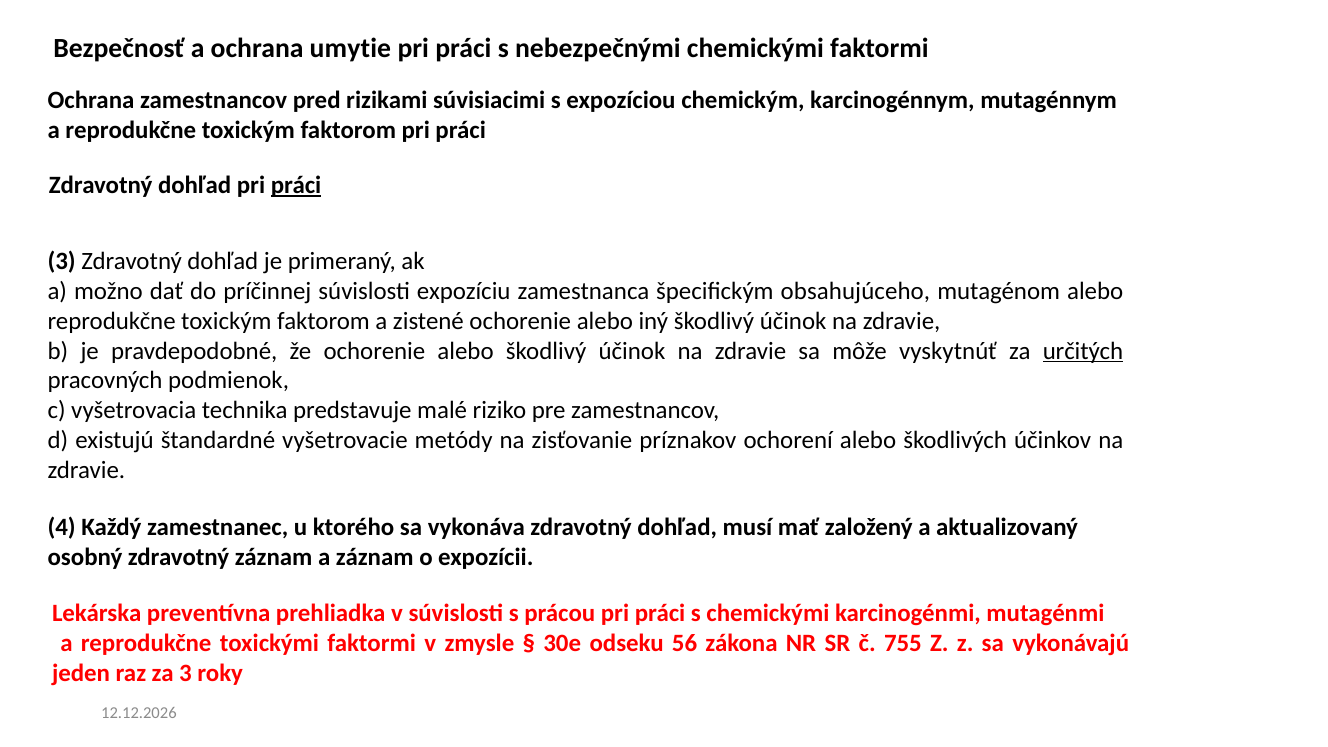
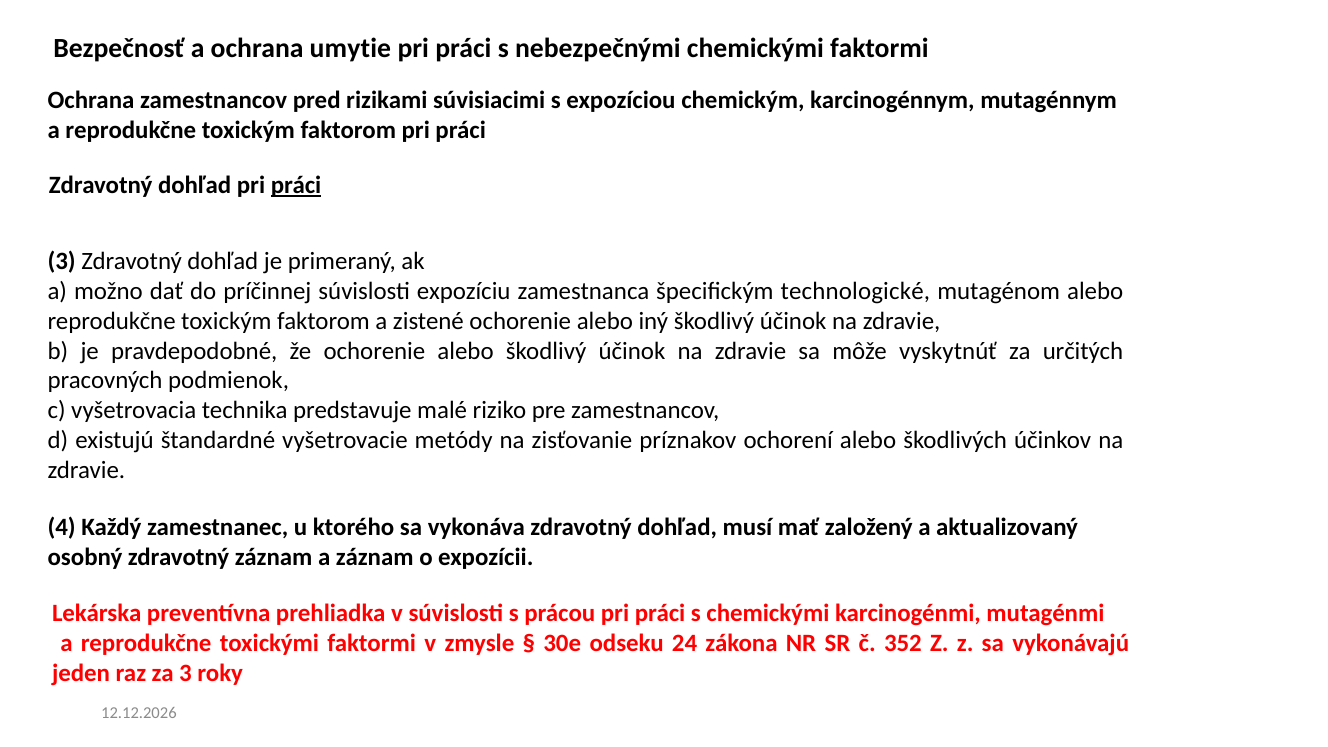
obsahujúceho: obsahujúceho -> technologické
určitých underline: present -> none
56: 56 -> 24
755: 755 -> 352
